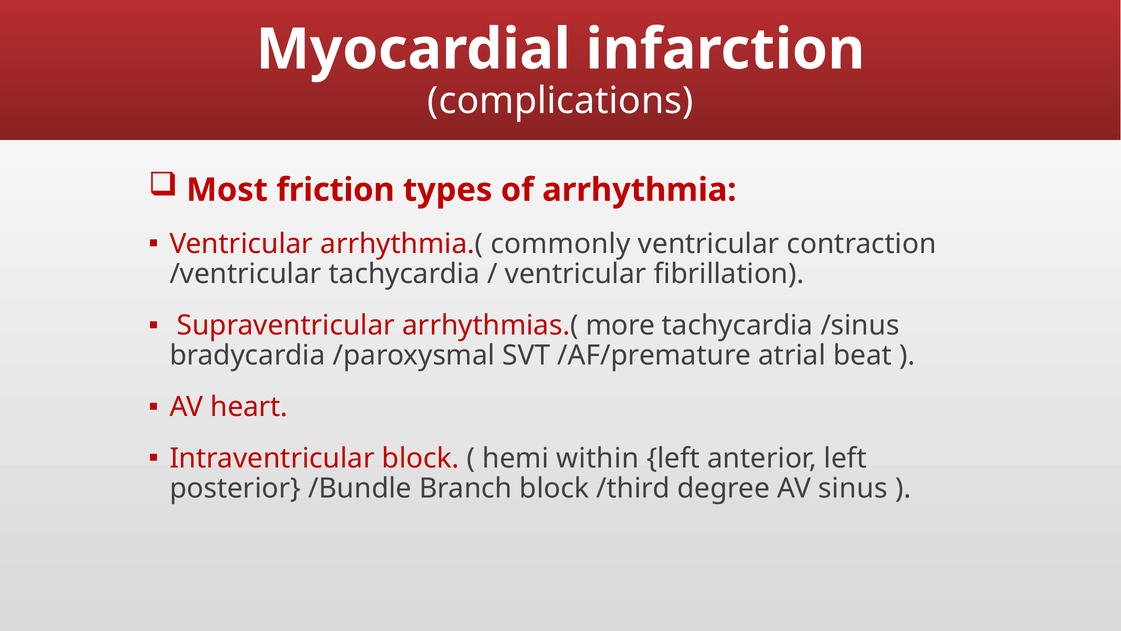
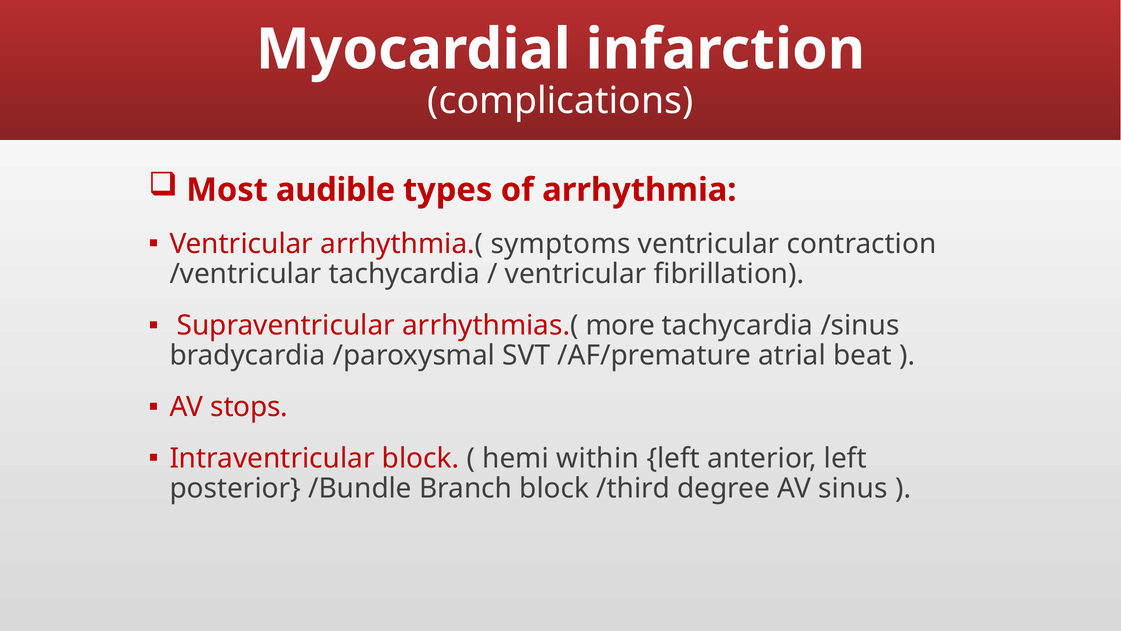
friction: friction -> audible
commonly: commonly -> symptoms
heart: heart -> stops
